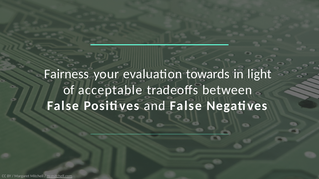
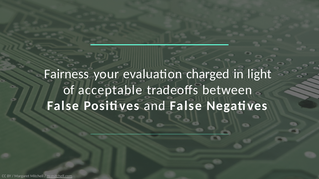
towards: towards -> charged
